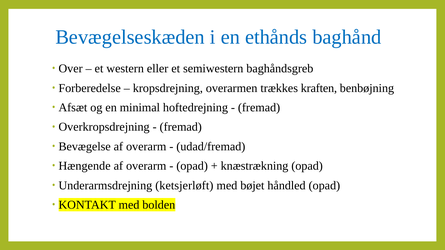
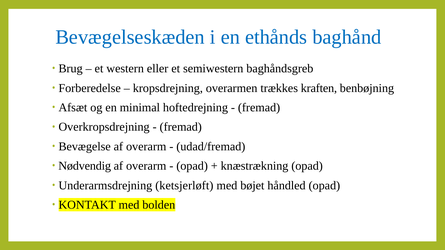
Over: Over -> Brug
Hængende: Hængende -> Nødvendig
